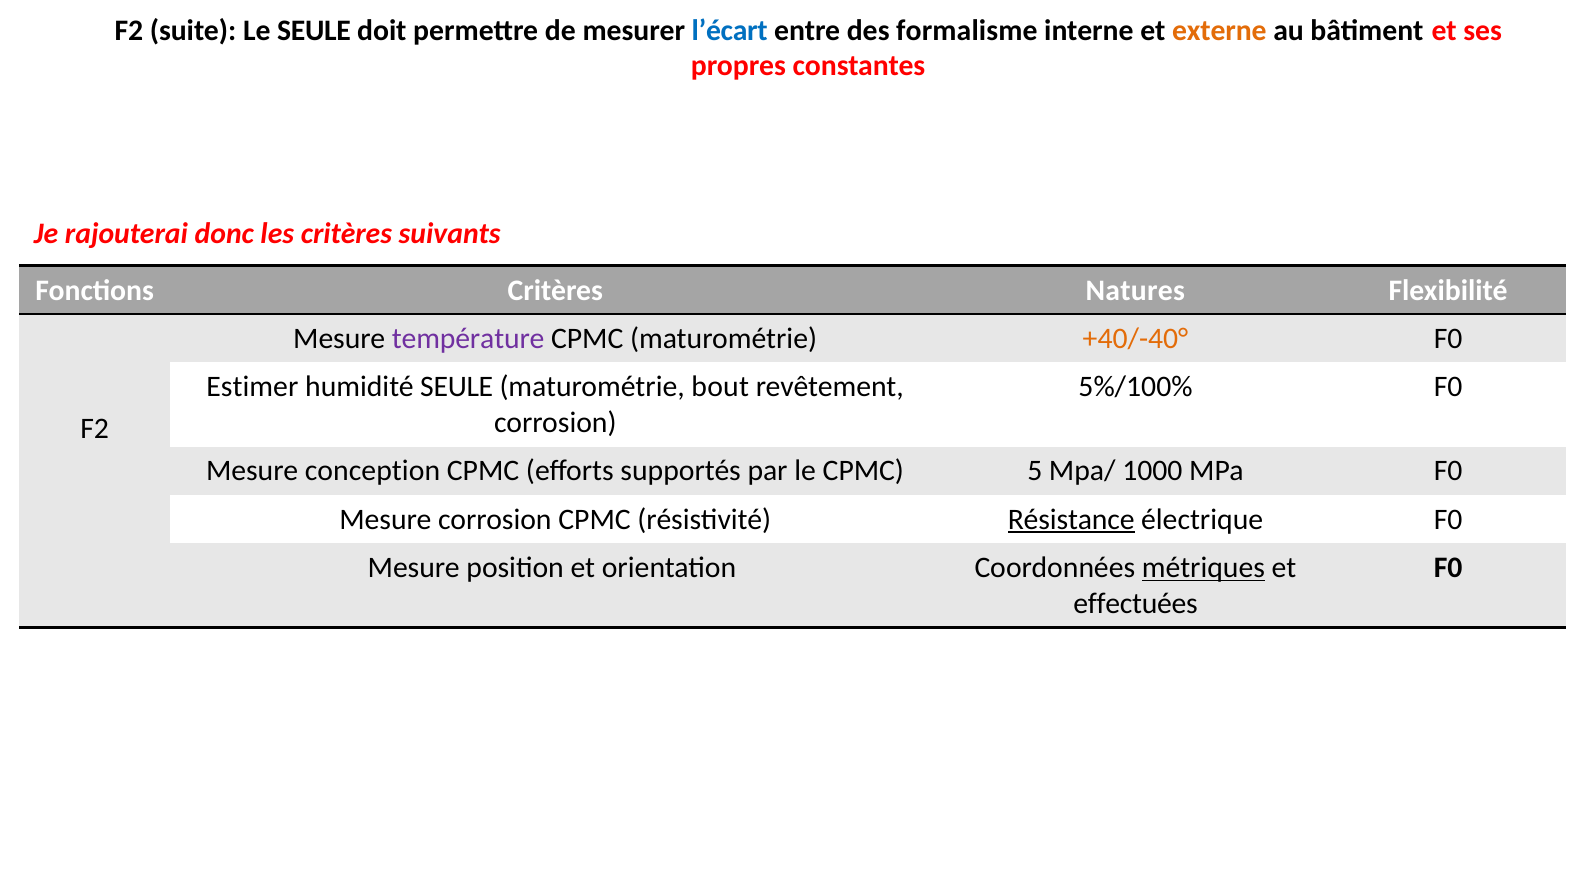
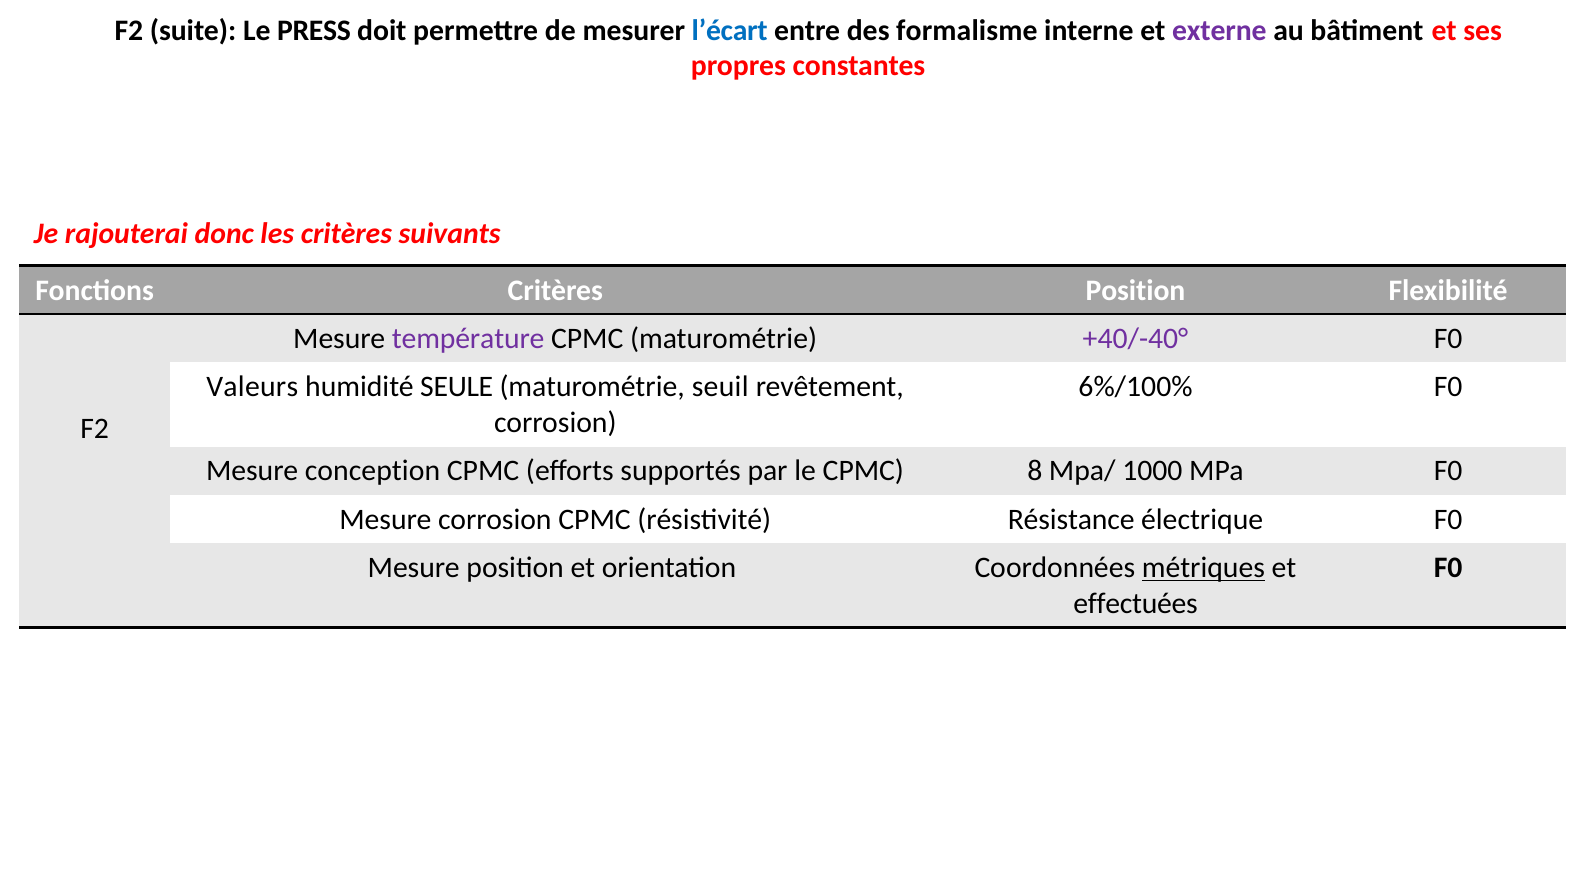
Le SEULE: SEULE -> PRESS
externe colour: orange -> purple
Critères Natures: Natures -> Position
+40/-40° colour: orange -> purple
Estimer: Estimer -> Valeurs
bout: bout -> seuil
5%/100%: 5%/100% -> 6%/100%
5: 5 -> 8
Résistance underline: present -> none
